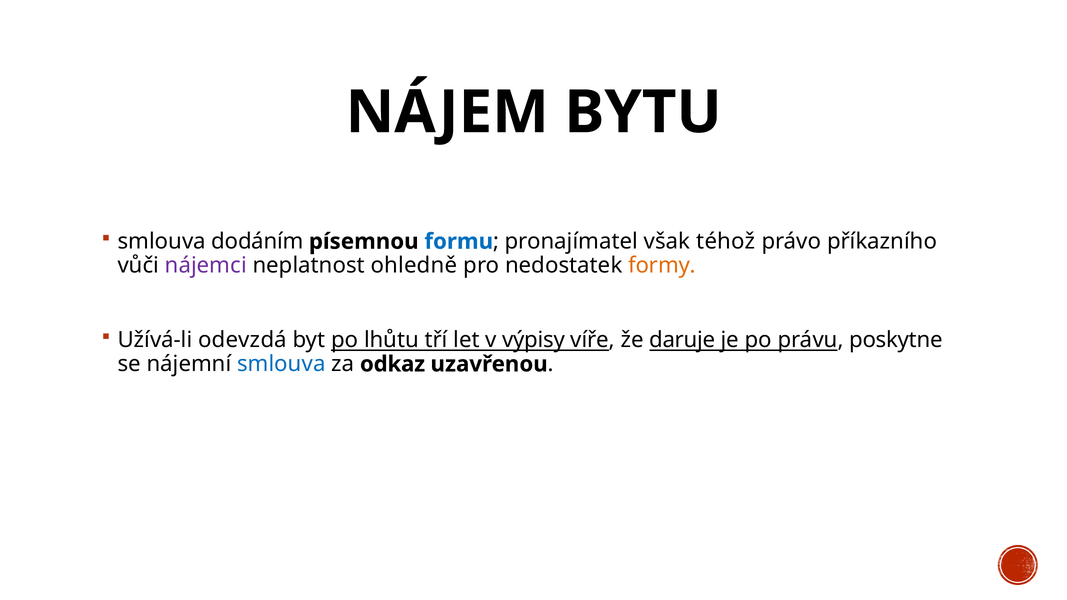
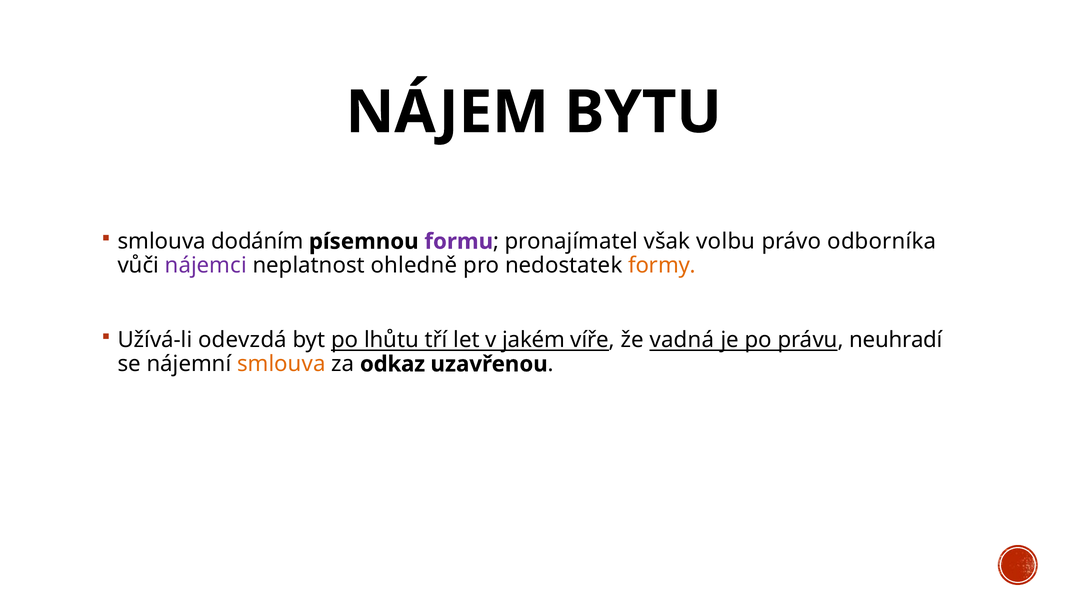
formu colour: blue -> purple
téhož: téhož -> volbu
příkazního: příkazního -> odborníka
výpisy: výpisy -> jakém
daruje: daruje -> vadná
poskytne: poskytne -> neuhradí
smlouva at (281, 364) colour: blue -> orange
